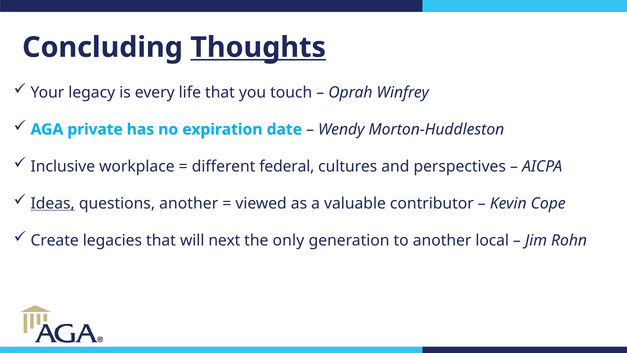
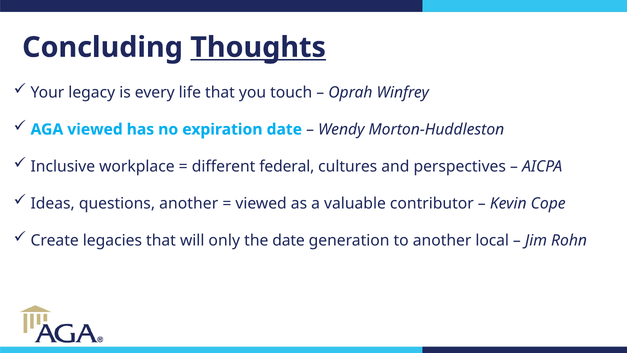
AGA private: private -> viewed
Ideas underline: present -> none
next: next -> only
the only: only -> date
